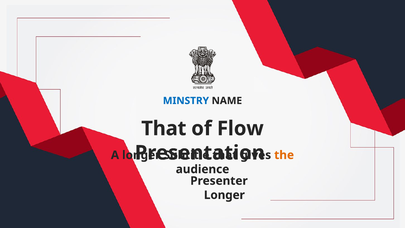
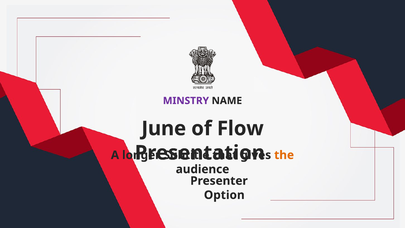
MINSTRY colour: blue -> purple
That at (164, 128): That -> June
Longer at (224, 195): Longer -> Option
